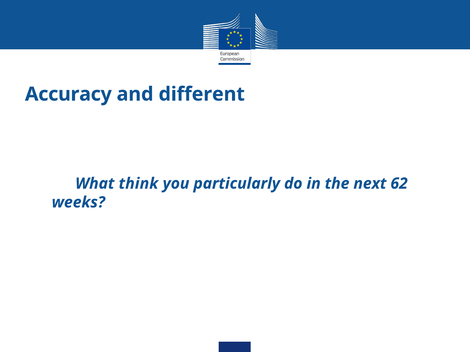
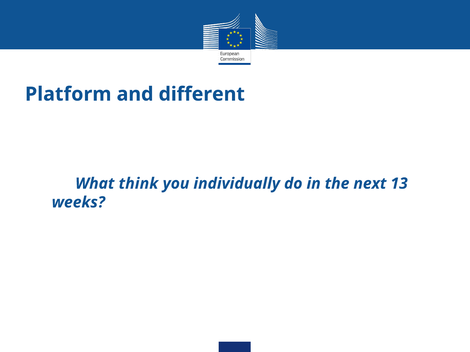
Accuracy: Accuracy -> Platform
particularly: particularly -> individually
62: 62 -> 13
